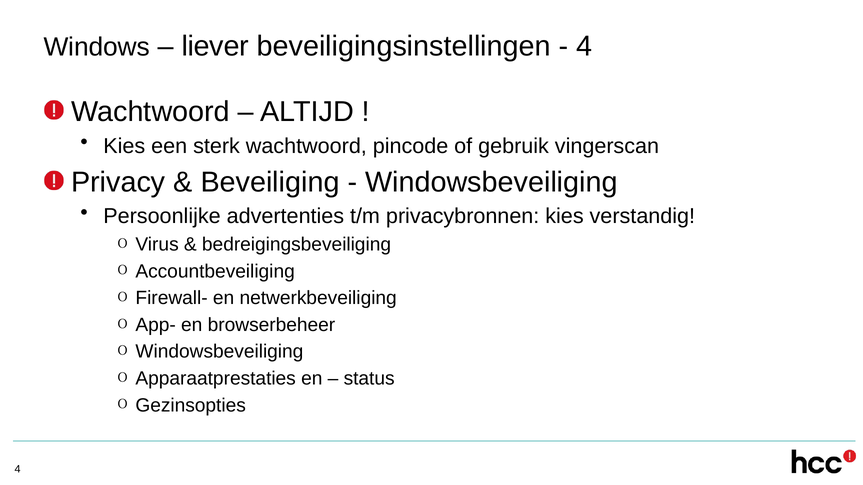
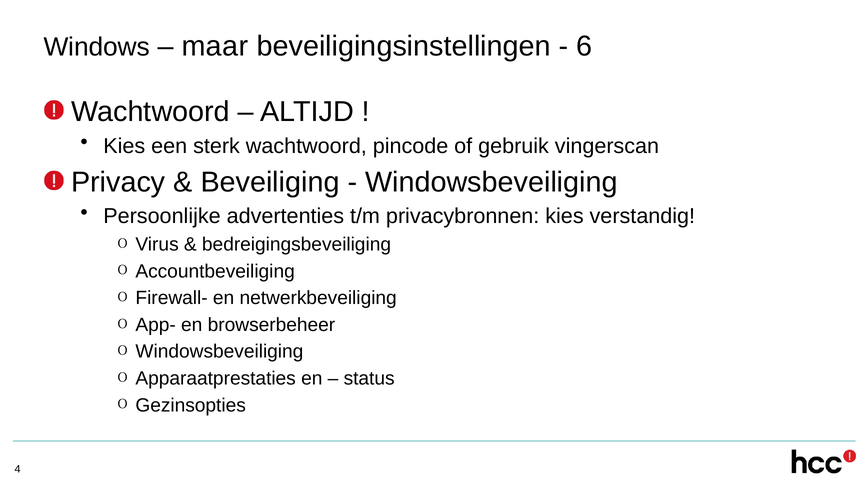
liever: liever -> maar
4 at (584, 46): 4 -> 6
